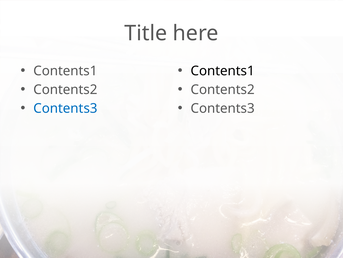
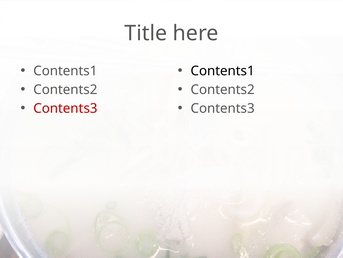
Contents3 at (65, 108) colour: blue -> red
